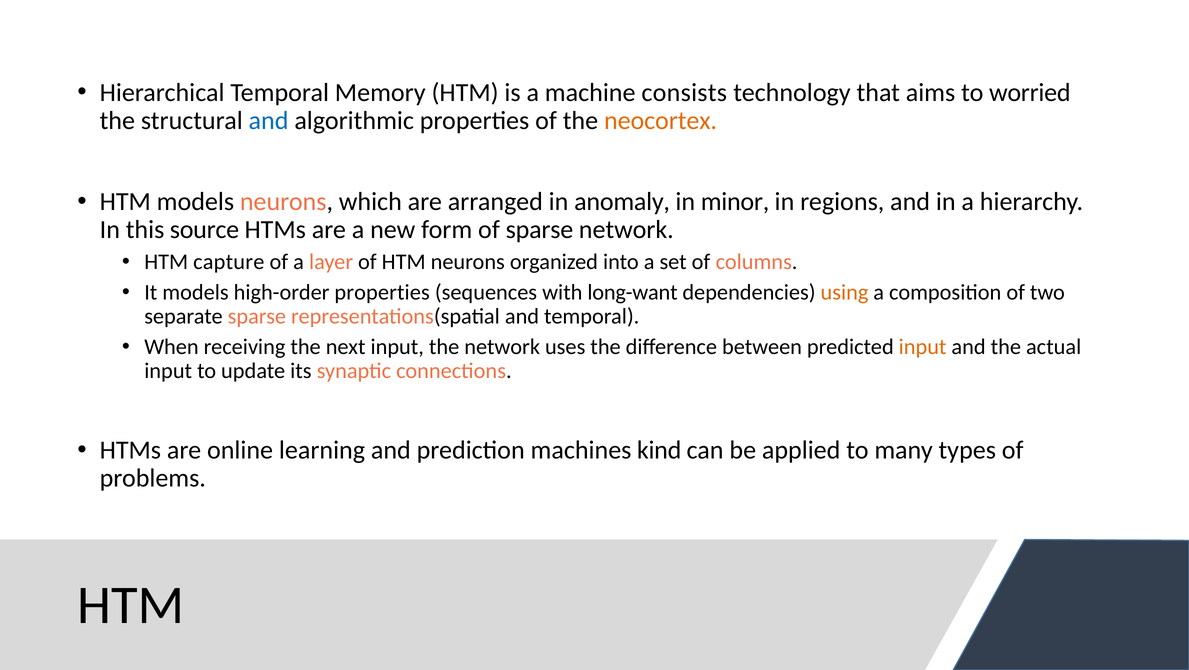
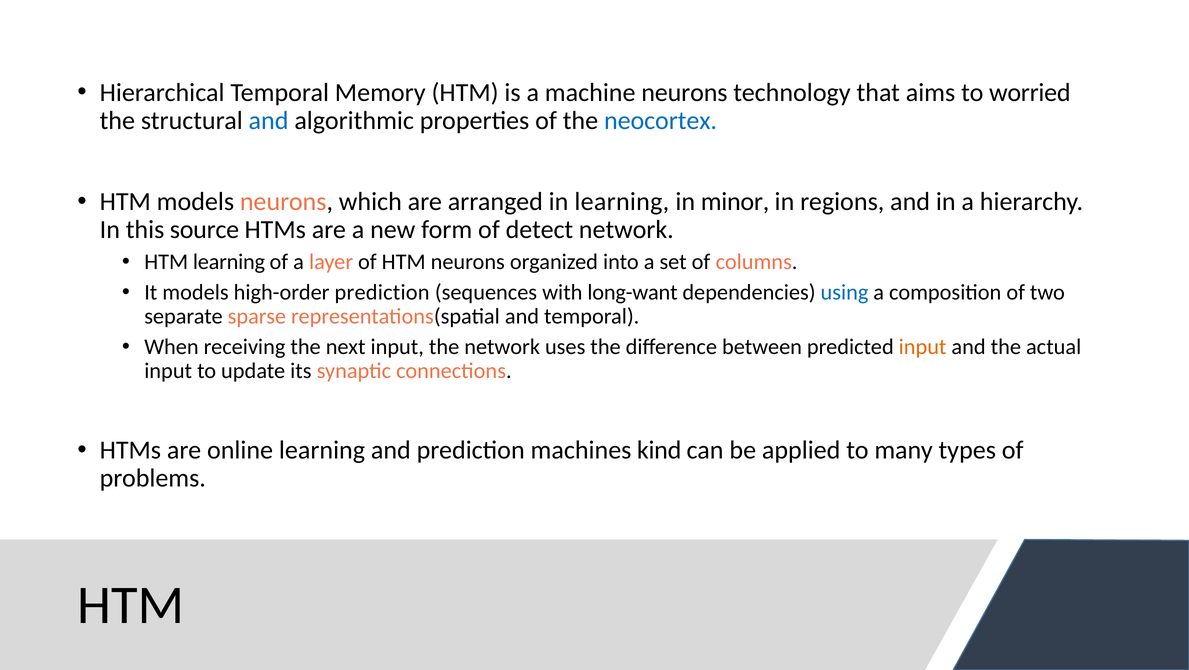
machine consists: consists -> neurons
neocortex colour: orange -> blue
in anomaly: anomaly -> learning
of sparse: sparse -> detect
HTM capture: capture -> learning
high-order properties: properties -> prediction
using colour: orange -> blue
